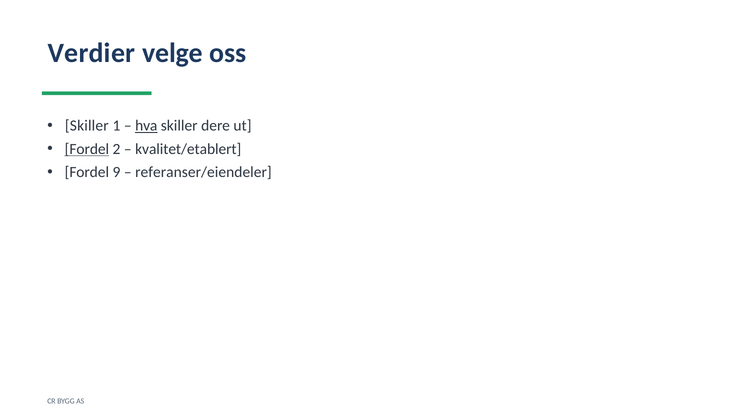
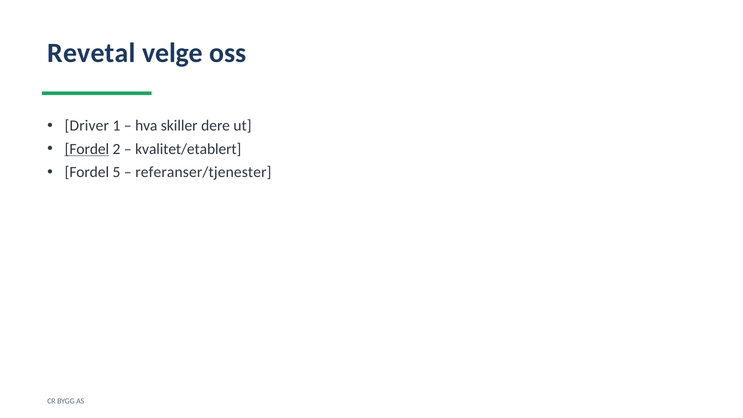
Verdier: Verdier -> Revetal
Skiller at (87, 126): Skiller -> Driver
hva underline: present -> none
9: 9 -> 5
referanser/eiendeler: referanser/eiendeler -> referanser/tjenester
